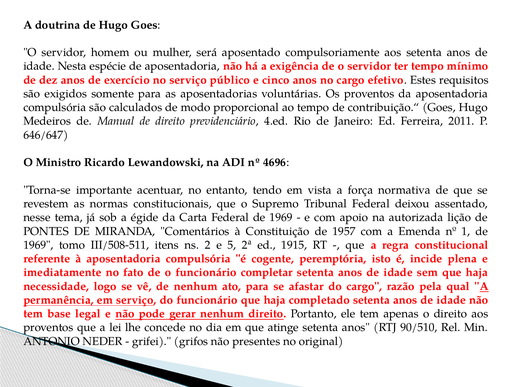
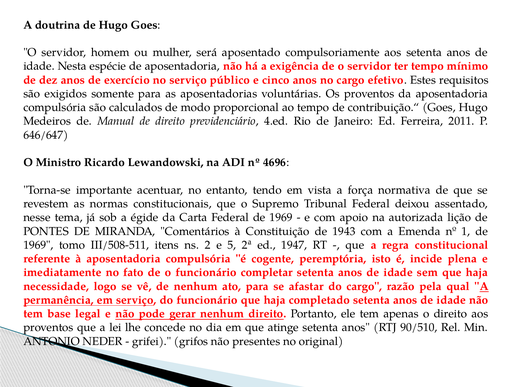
1957: 1957 -> 1943
1915: 1915 -> 1947
